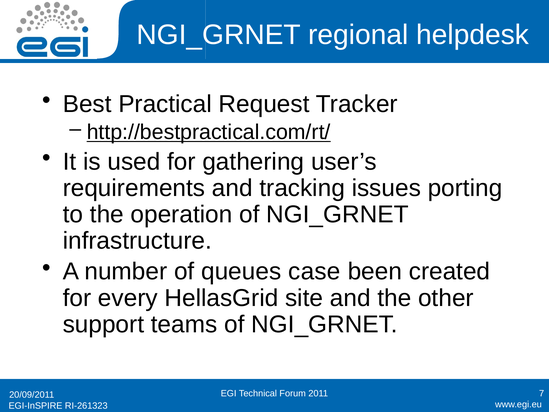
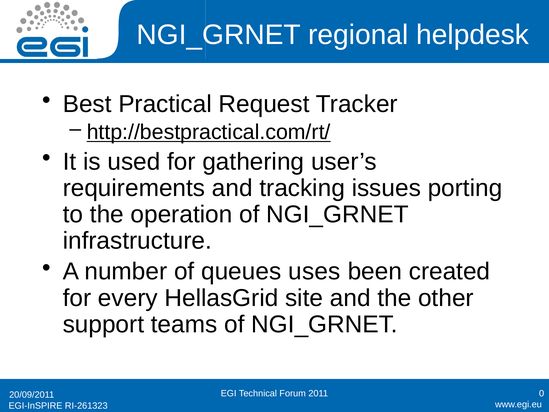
case: case -> uses
7: 7 -> 0
